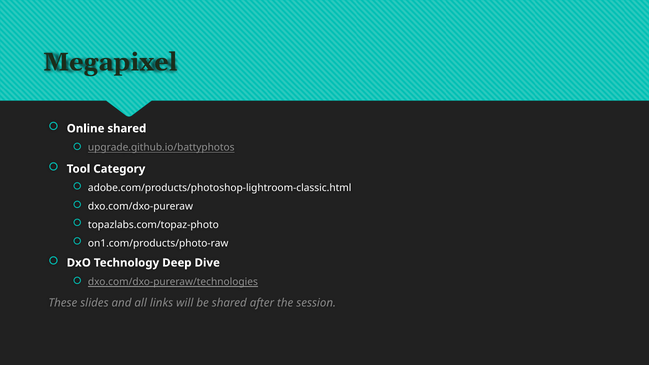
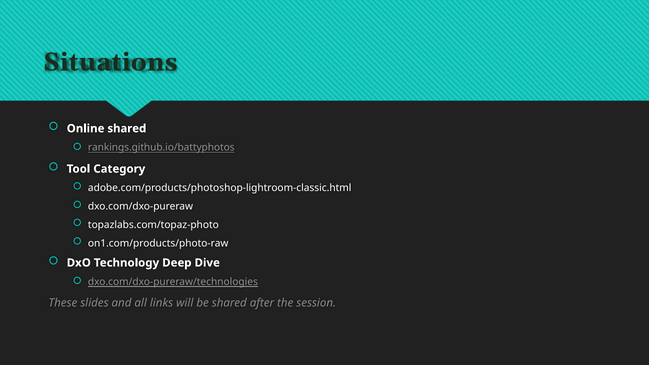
Megapixel: Megapixel -> Situations
upgrade.github.io/battyphotos: upgrade.github.io/battyphotos -> rankings.github.io/battyphotos
